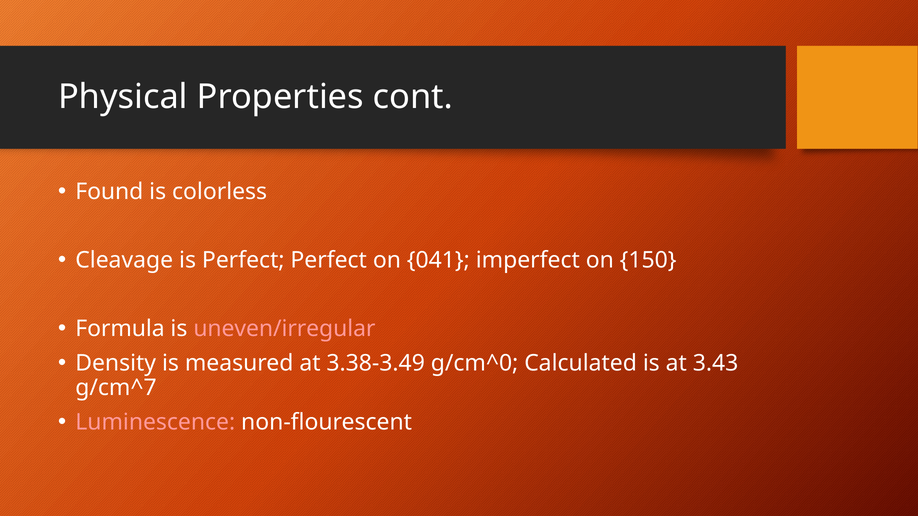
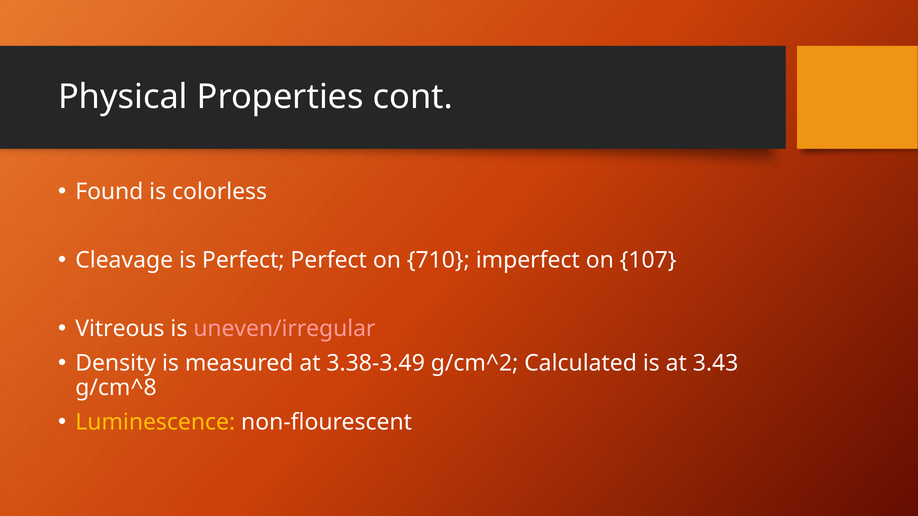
041: 041 -> 710
150: 150 -> 107
Formula: Formula -> Vitreous
g/cm^0: g/cm^0 -> g/cm^2
g/cm^7: g/cm^7 -> g/cm^8
Luminescence colour: pink -> yellow
